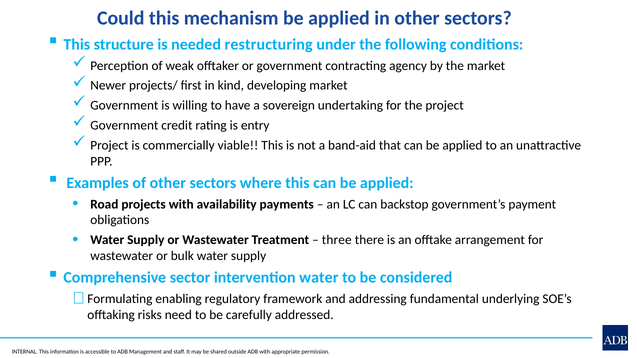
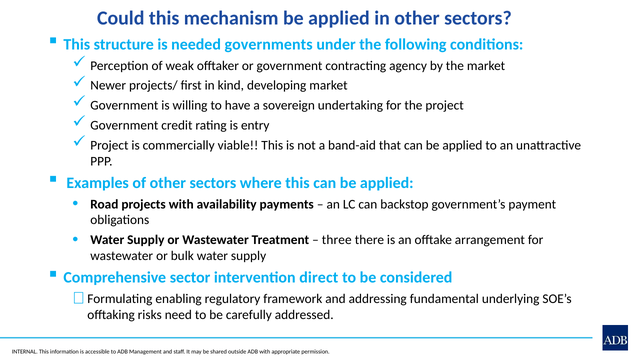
restructuring: restructuring -> governments
intervention water: water -> direct
